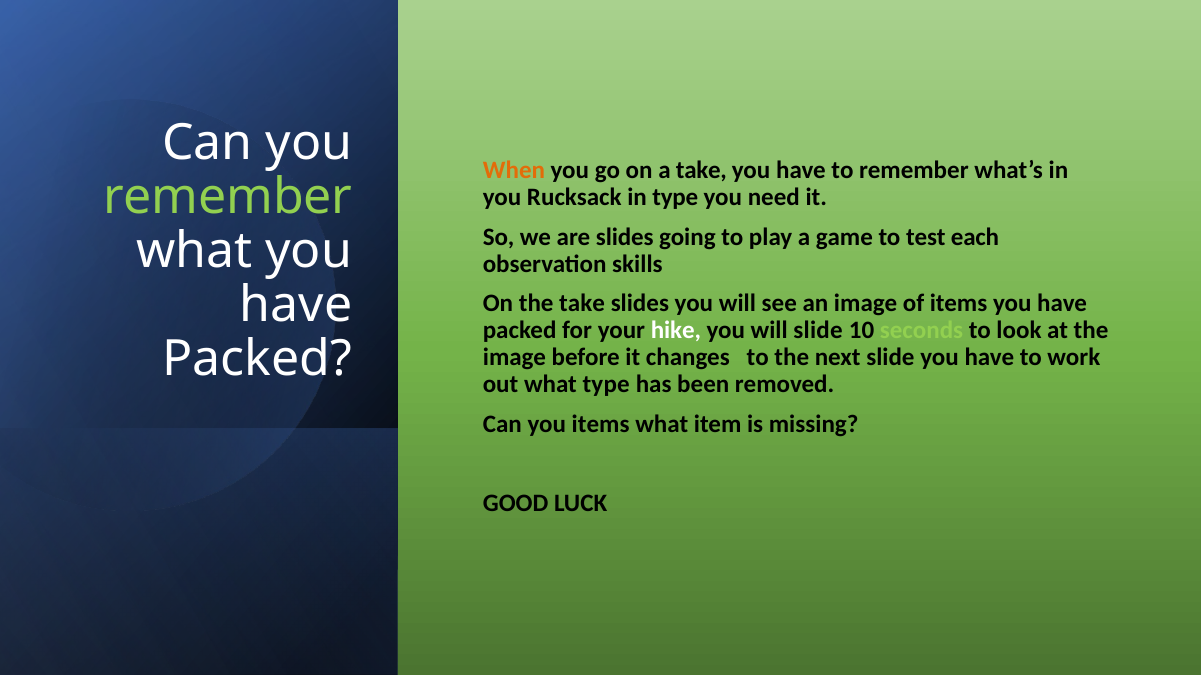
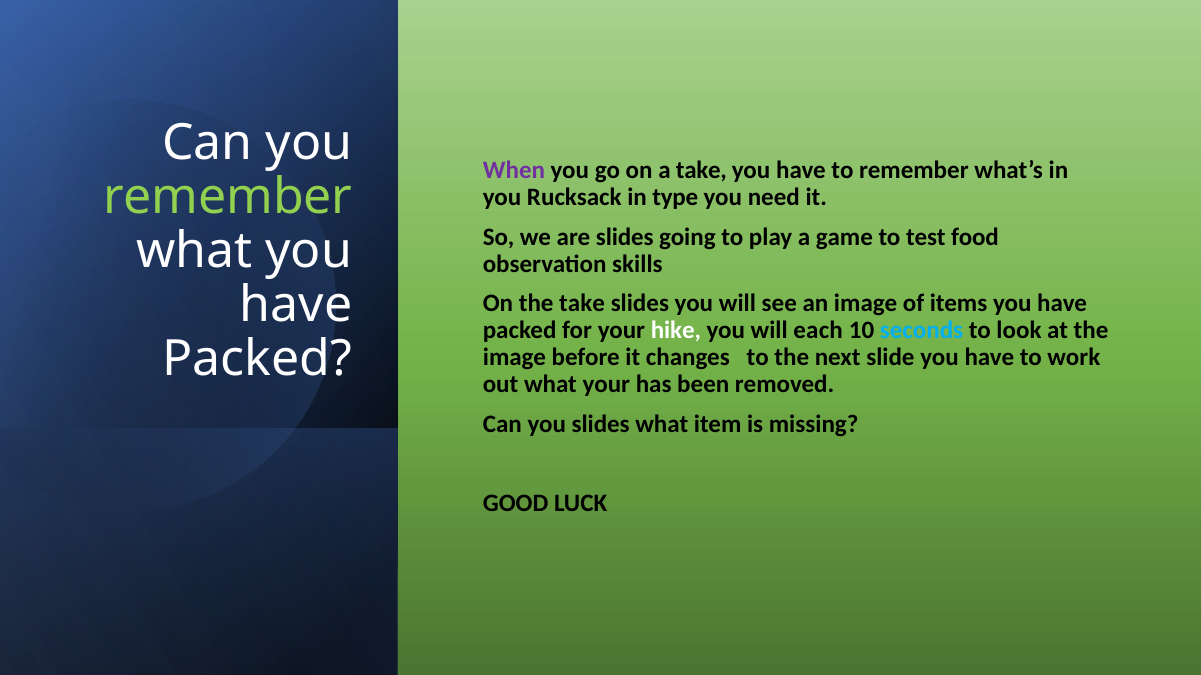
When colour: orange -> purple
each: each -> food
will slide: slide -> each
seconds colour: light green -> light blue
what type: type -> your
you items: items -> slides
